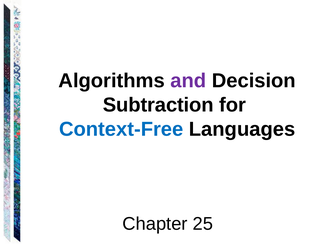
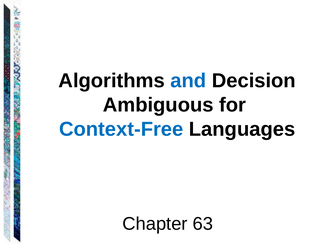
and colour: purple -> blue
Subtraction: Subtraction -> Ambiguous
25: 25 -> 63
